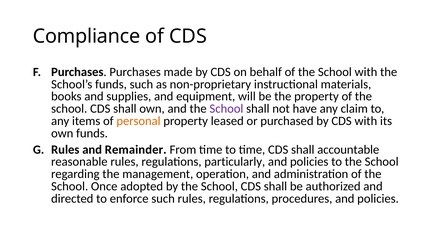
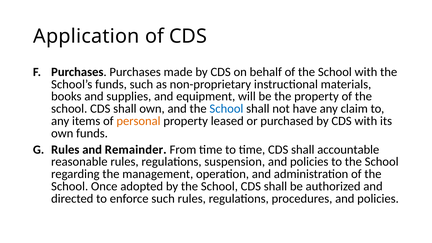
Compliance: Compliance -> Application
School at (226, 109) colour: purple -> blue
particularly: particularly -> suspension
